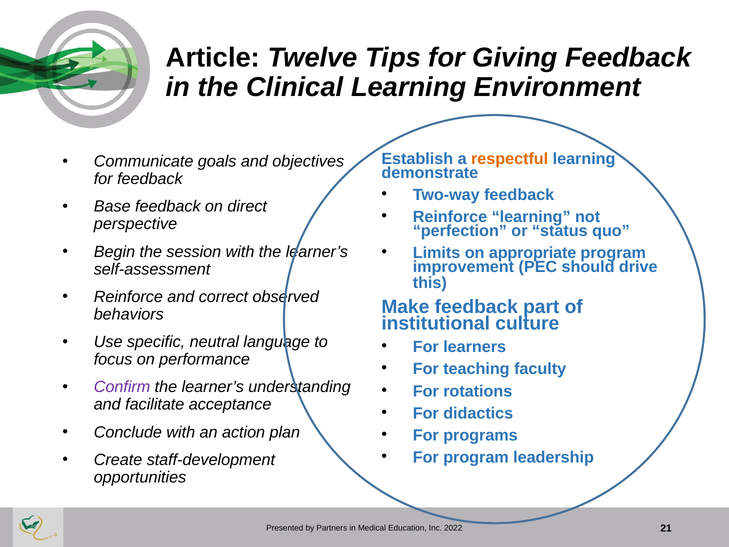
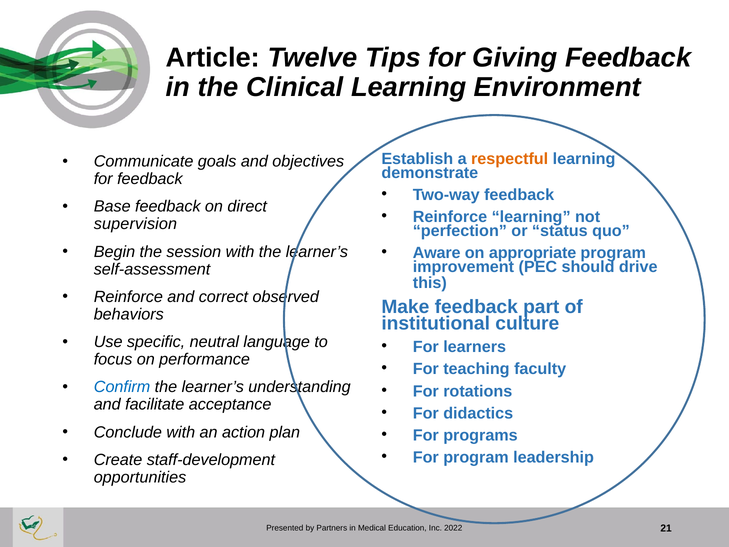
perspective: perspective -> supervision
Limits: Limits -> Aware
Confirm colour: purple -> blue
